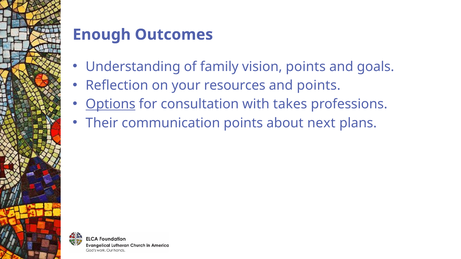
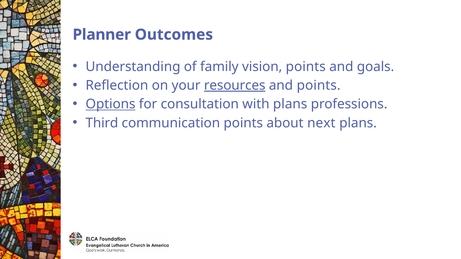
Enough: Enough -> Planner
resources underline: none -> present
with takes: takes -> plans
Their: Their -> Third
